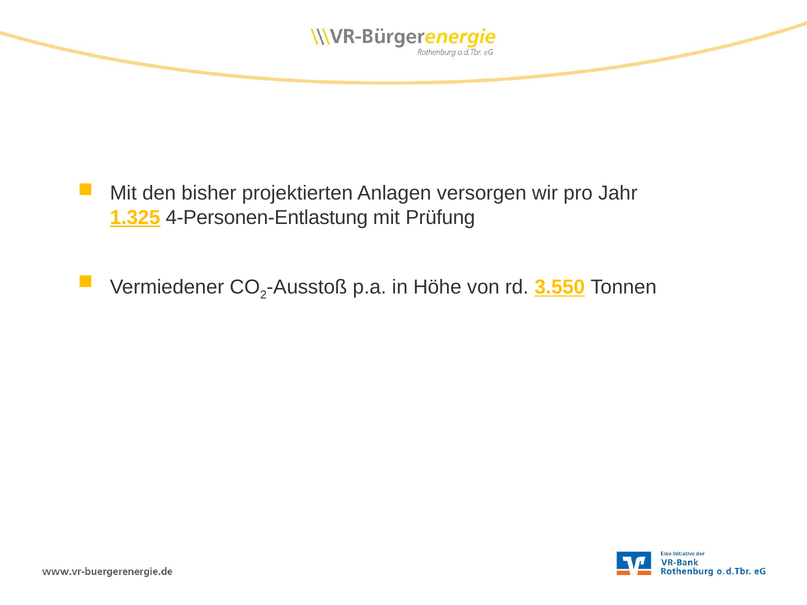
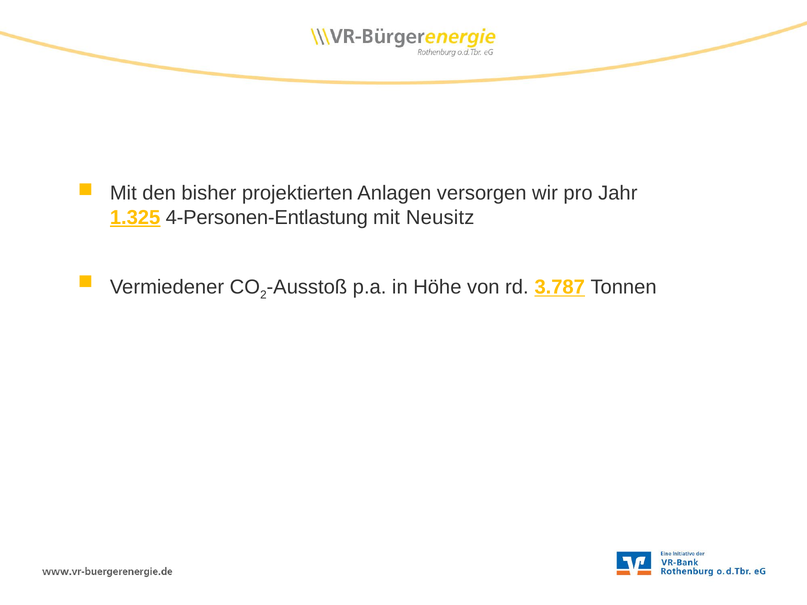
Prüfung: Prüfung -> Neusitz
3.550: 3.550 -> 3.787
